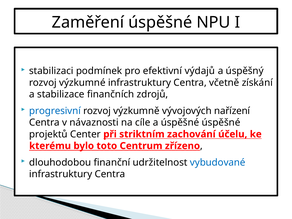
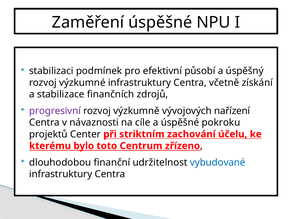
výdajů: výdajů -> působí
progresivní colour: blue -> purple
úspěšné úspěšné: úspěšné -> pokroku
